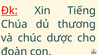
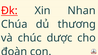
Tiếng: Tiếng -> Nhan
